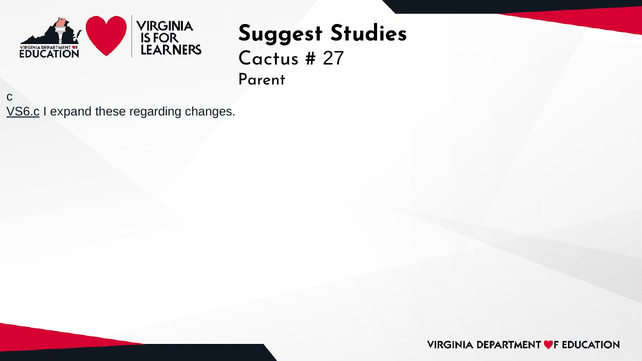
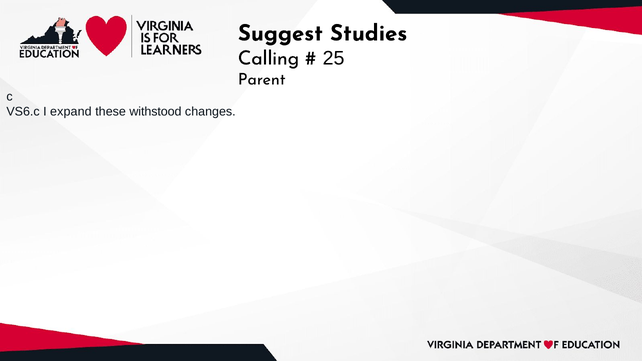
Cactus: Cactus -> Calling
27: 27 -> 25
VS6.c underline: present -> none
regarding: regarding -> withstood
